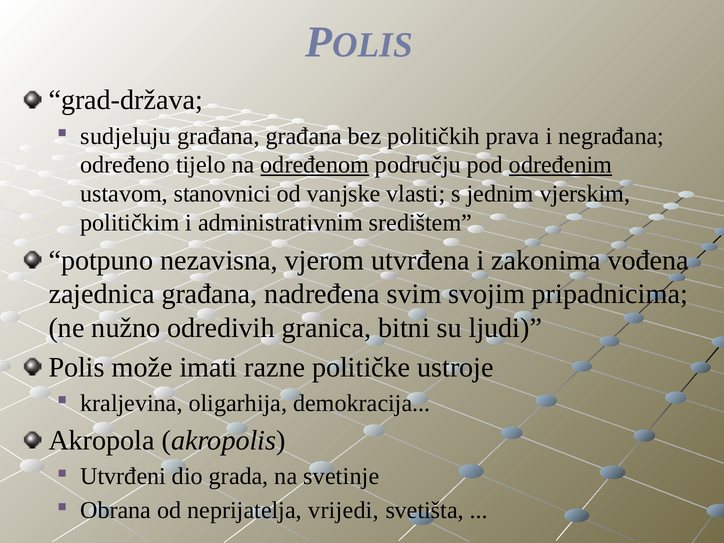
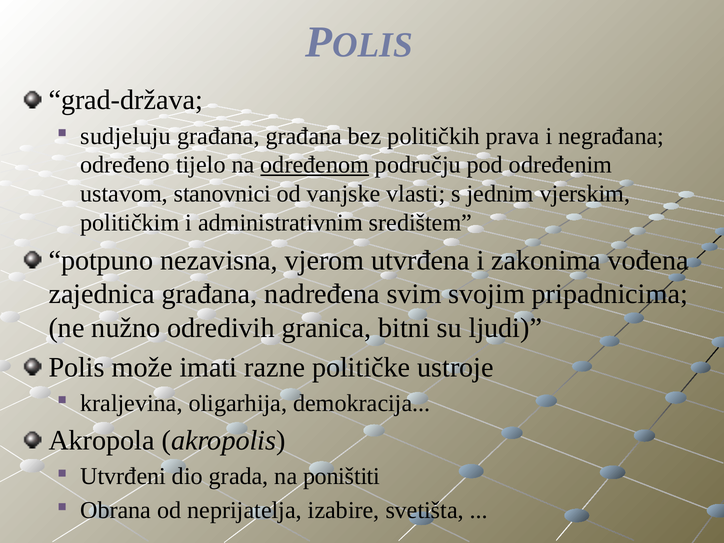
određenim underline: present -> none
svetinje: svetinje -> poništiti
vrijedi: vrijedi -> izabire
